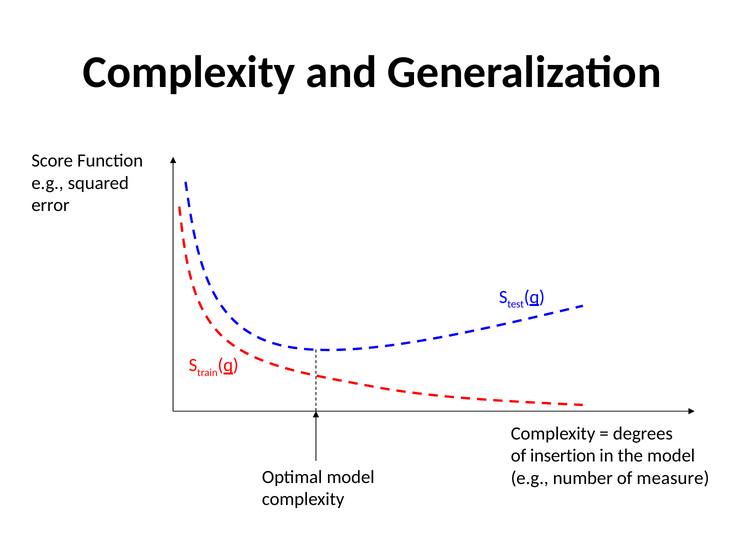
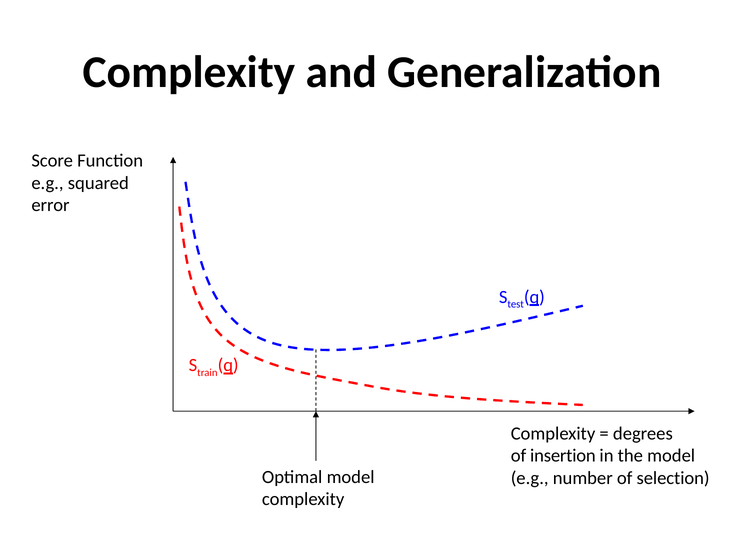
measure: measure -> selection
